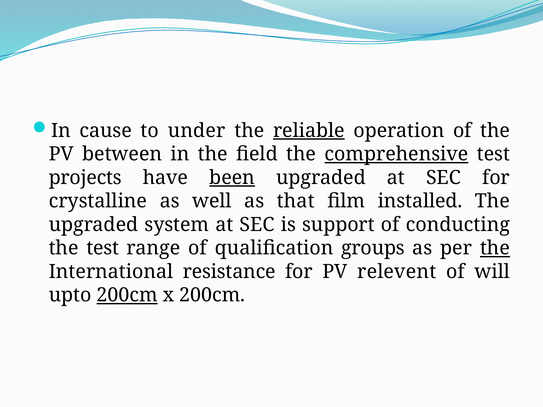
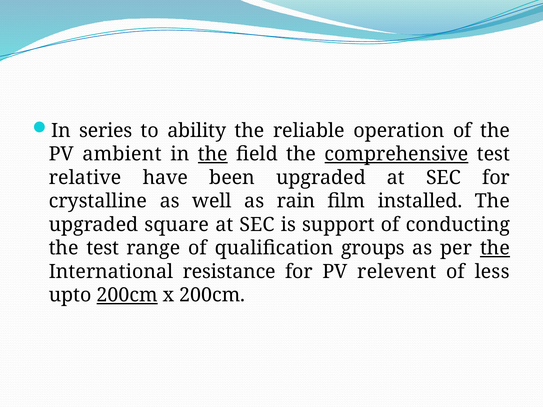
cause: cause -> series
under: under -> ability
reliable underline: present -> none
between: between -> ambient
the at (213, 154) underline: none -> present
projects: projects -> relative
been underline: present -> none
that: that -> rain
system: system -> square
will: will -> less
